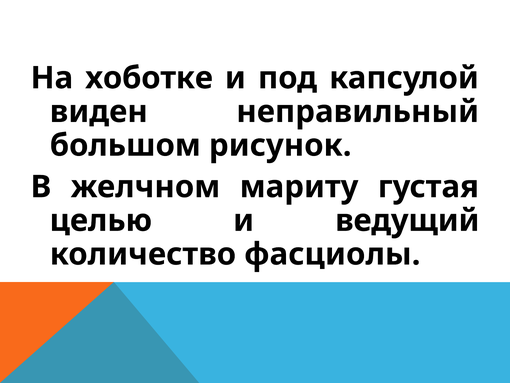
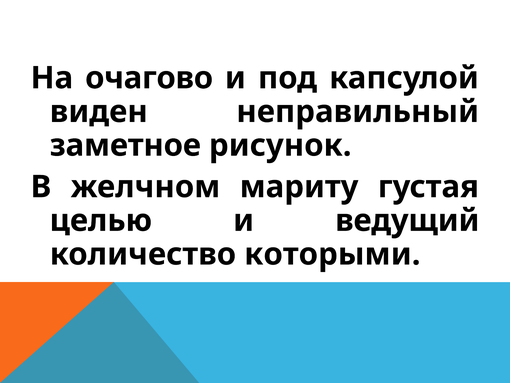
хоботке: хоботке -> очагово
большом: большом -> заметное
фасциолы: фасциолы -> которыми
